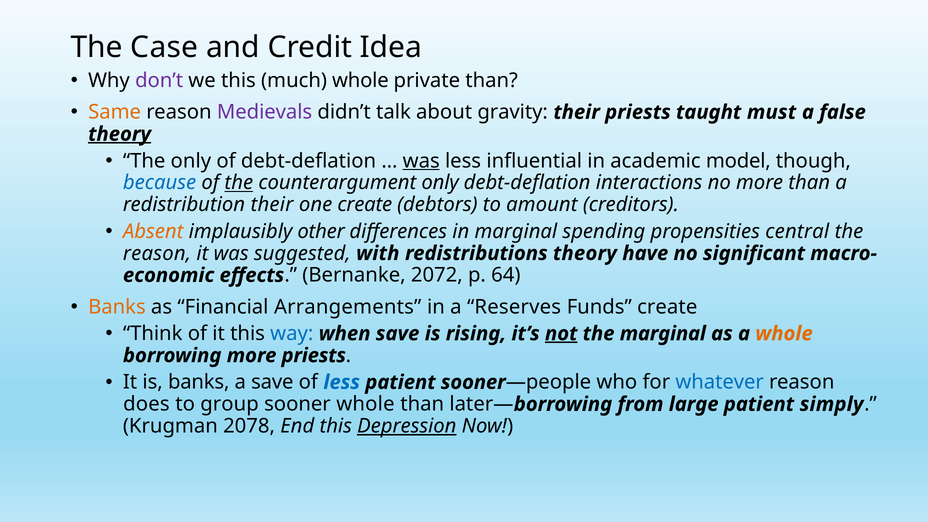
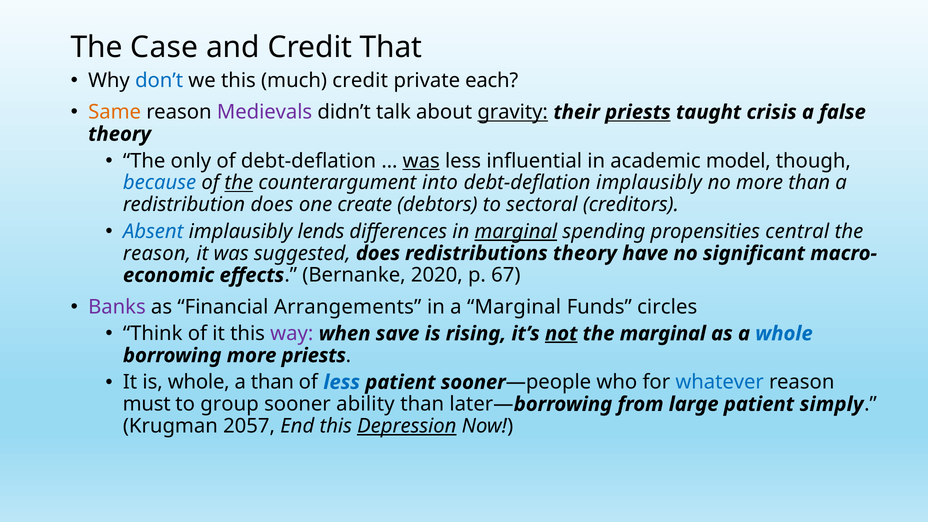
Idea: Idea -> That
don’t colour: purple -> blue
much whole: whole -> credit
private than: than -> each
gravity underline: none -> present
priests at (638, 112) underline: none -> present
must: must -> crisis
theory at (120, 134) underline: present -> none
counterargument only: only -> into
debt-deflation interactions: interactions -> implausibly
redistribution their: their -> does
amount: amount -> sectoral
Absent colour: orange -> blue
other: other -> lends
marginal at (516, 231) underline: none -> present
suggested with: with -> does
2072: 2072 -> 2020
64: 64 -> 67
Banks at (117, 307) colour: orange -> purple
a Reserves: Reserves -> Marginal
Funds create: create -> circles
way colour: blue -> purple
whole at (784, 334) colour: orange -> blue
is banks: banks -> whole
a save: save -> than
does: does -> must
sooner whole: whole -> ability
2078: 2078 -> 2057
